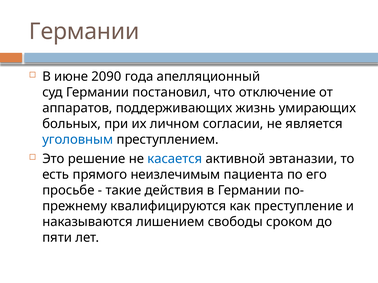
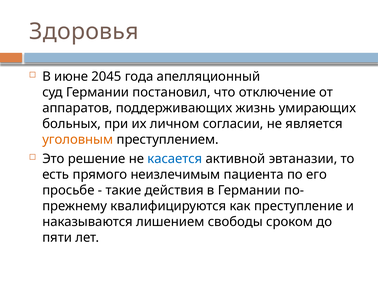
Германии at (84, 32): Германии -> Здоровья
2090: 2090 -> 2045
уголовным colour: blue -> orange
